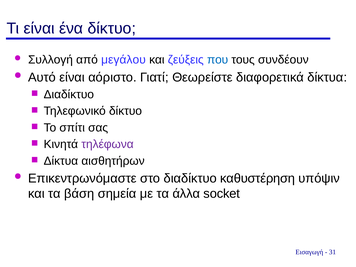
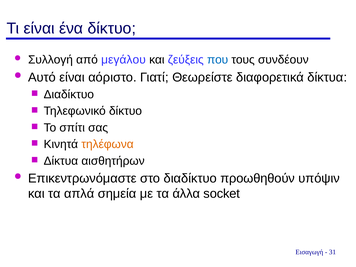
τηλέφωνα colour: purple -> orange
καθυστέρηση: καθυστέρηση -> προωθηθούν
βάση: βάση -> απλά
